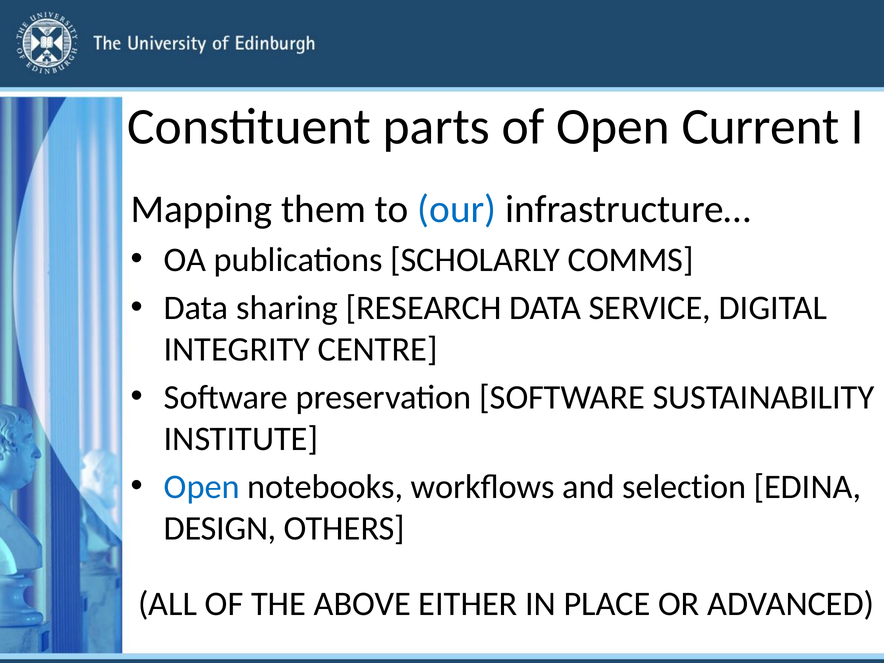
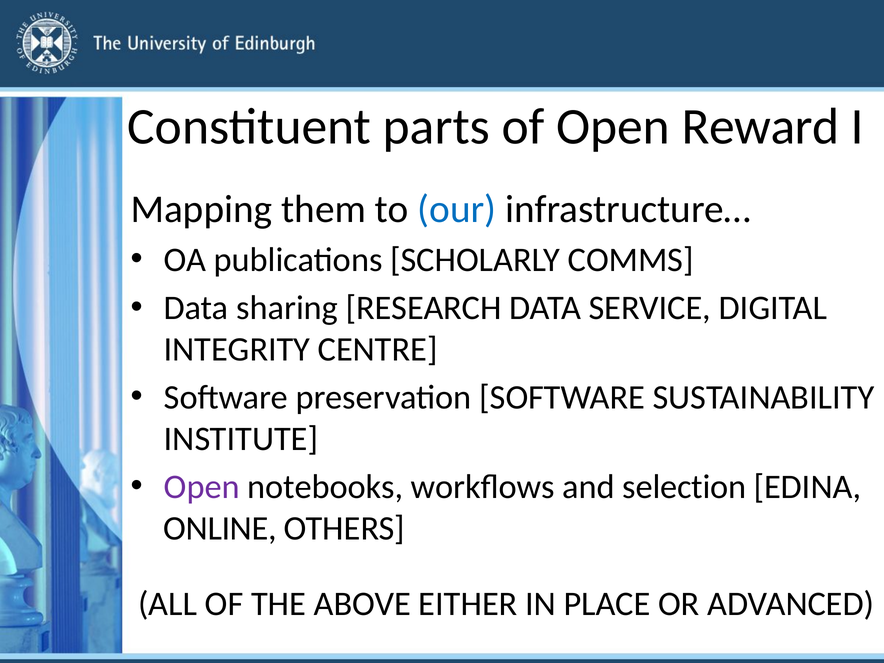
Current: Current -> Reward
Open at (202, 487) colour: blue -> purple
DESIGN: DESIGN -> ONLINE
